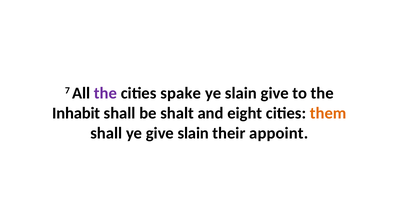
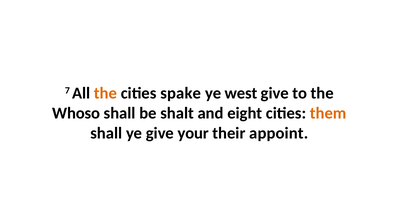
the at (105, 93) colour: purple -> orange
ye slain: slain -> west
Inhabit: Inhabit -> Whoso
give slain: slain -> your
